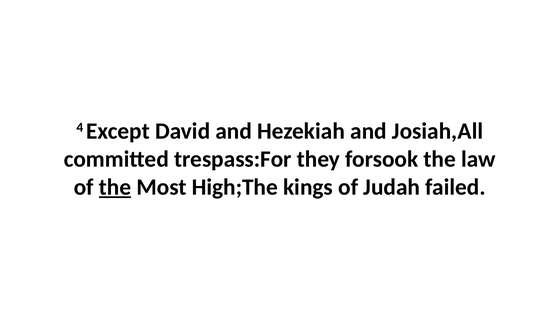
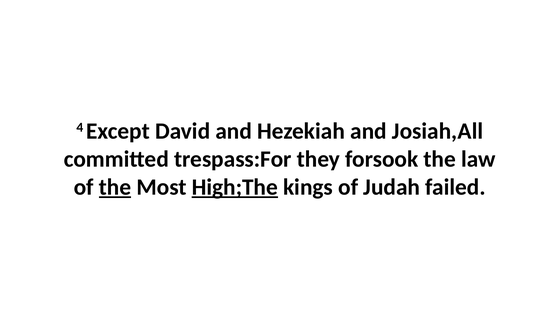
High;The underline: none -> present
